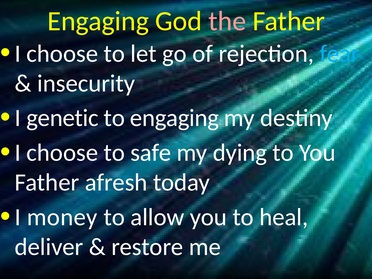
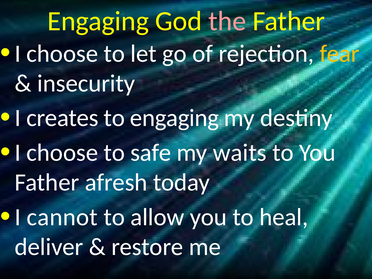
fear colour: light blue -> yellow
genetic: genetic -> creates
dying: dying -> waits
money: money -> cannot
